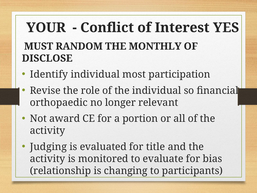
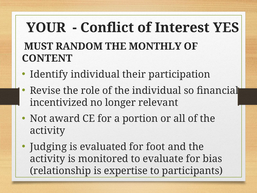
DISCLOSE: DISCLOSE -> CONTENT
most: most -> their
orthopaedic: orthopaedic -> incentivized
title: title -> foot
changing: changing -> expertise
